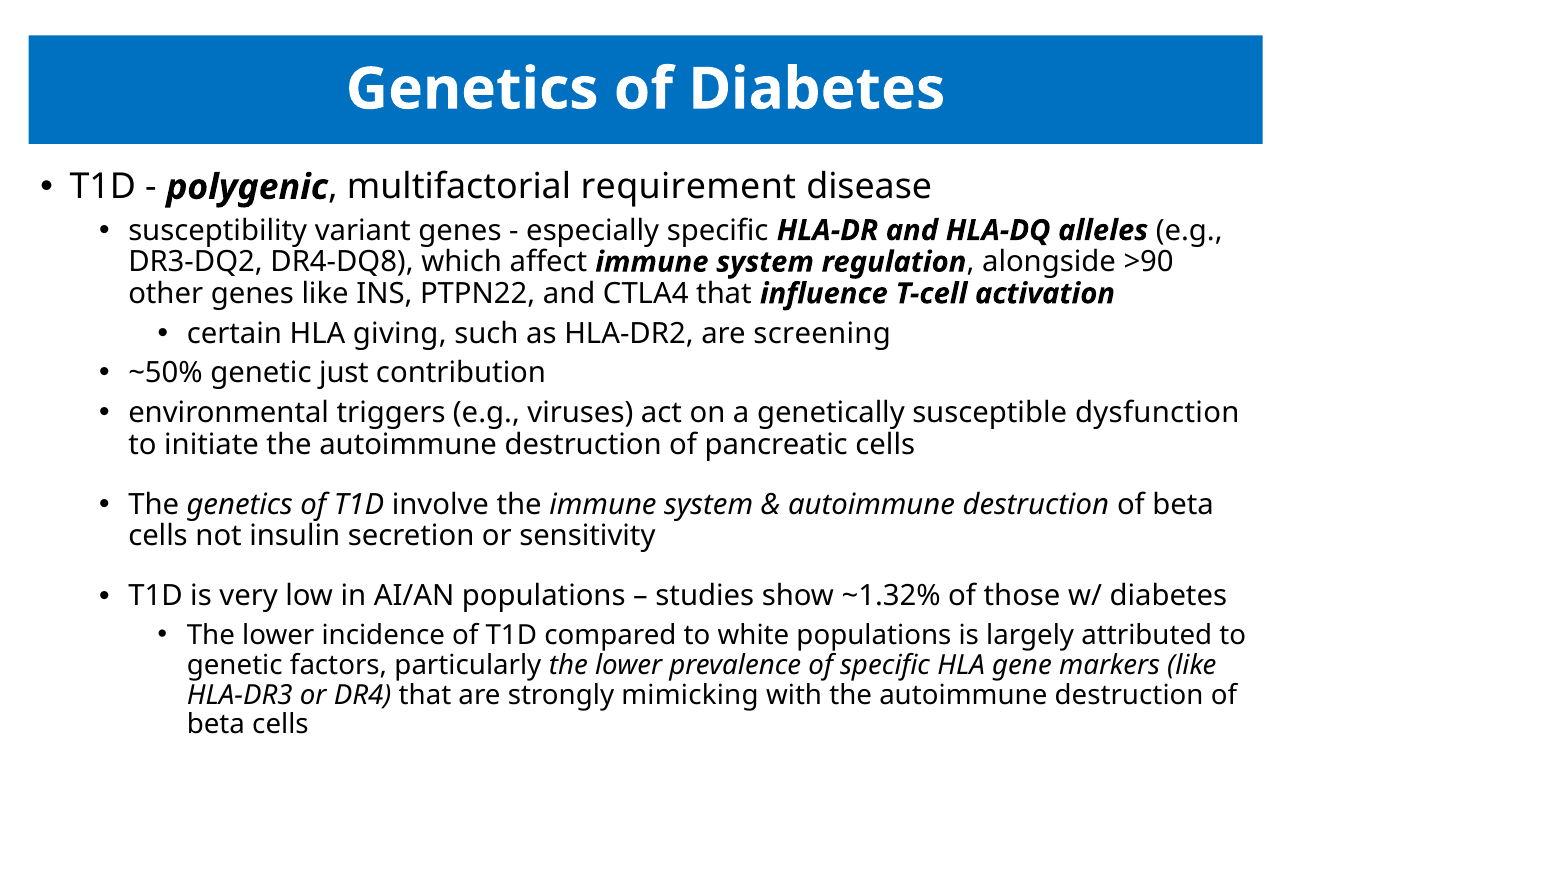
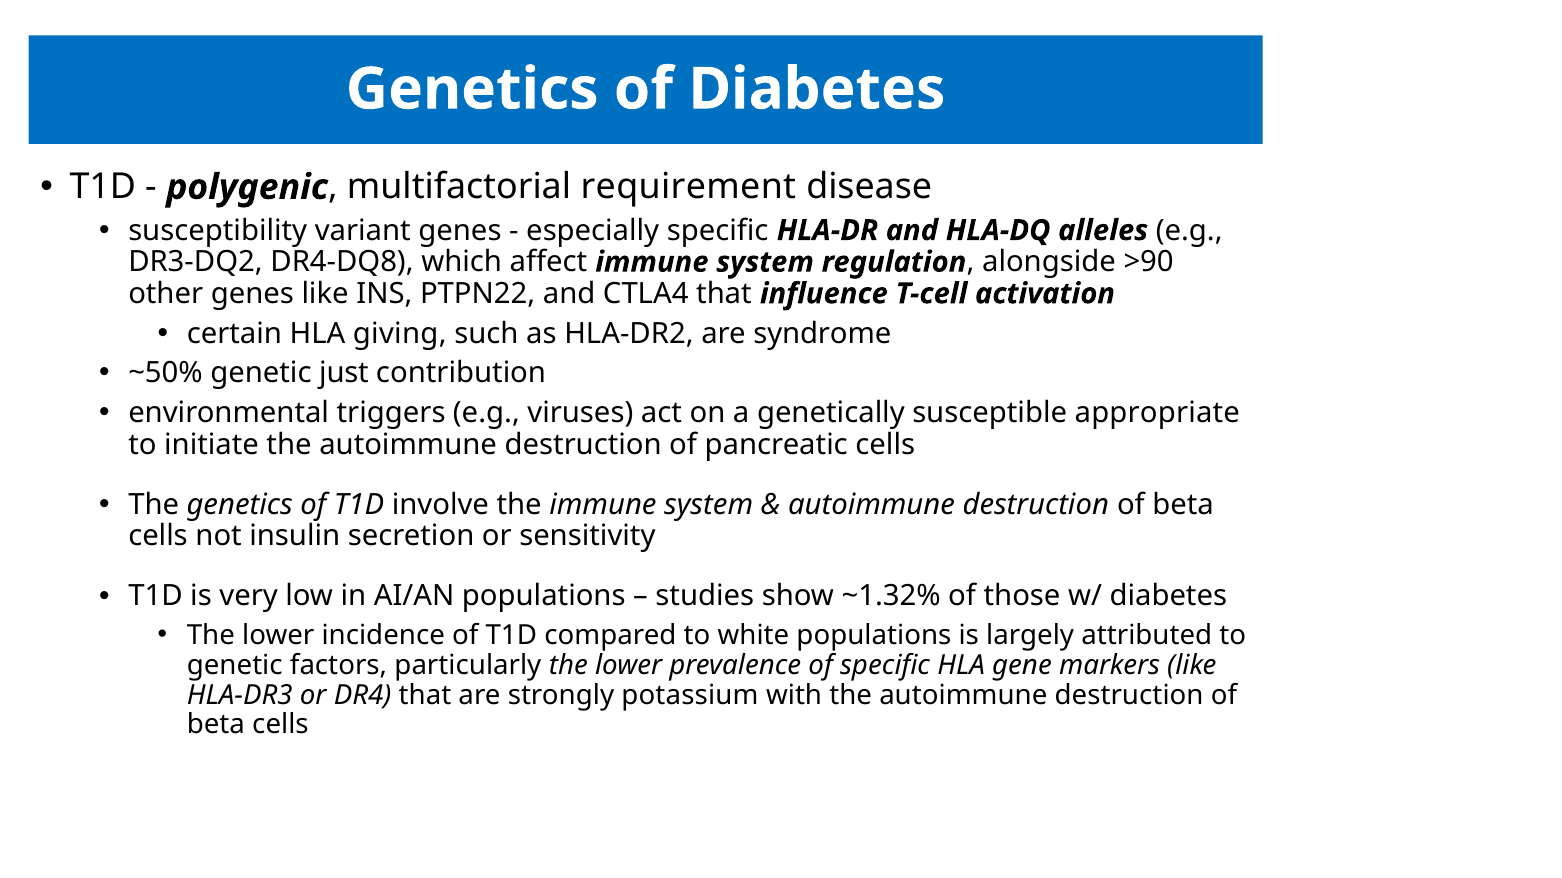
screening: screening -> syndrome
dysfunction: dysfunction -> appropriate
mimicking: mimicking -> potassium
